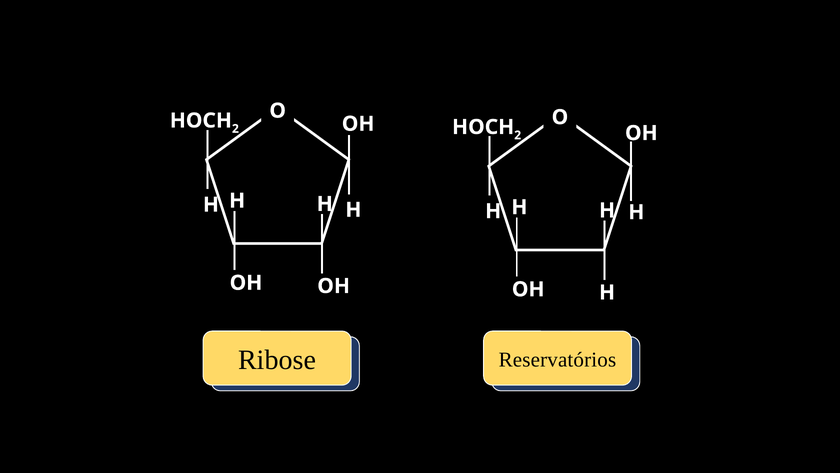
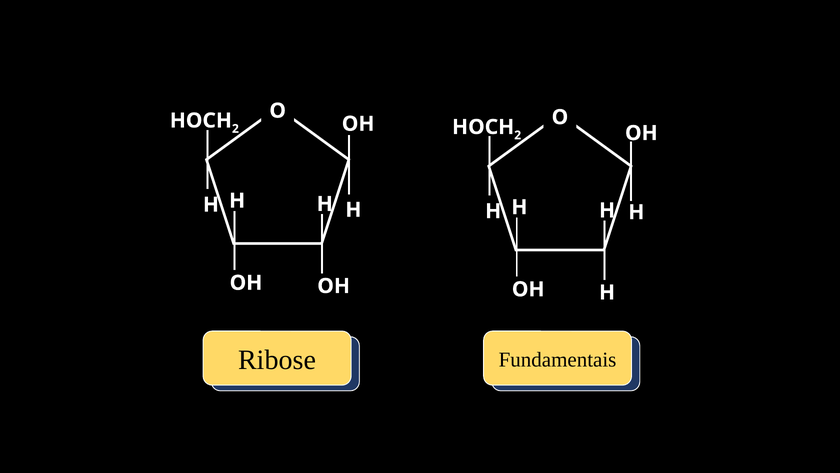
Reservatórios: Reservatórios -> Fundamentais
